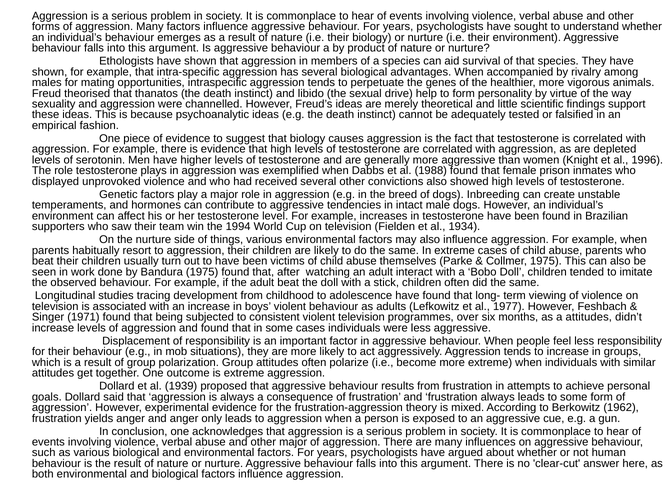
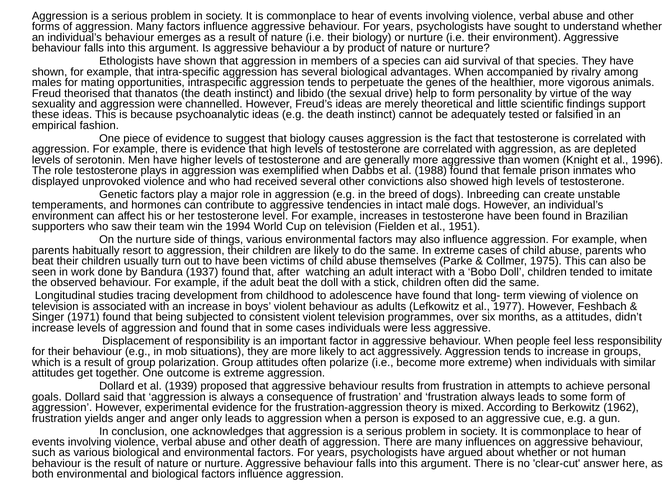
1934: 1934 -> 1951
Bandura 1975: 1975 -> 1937
other major: major -> death
